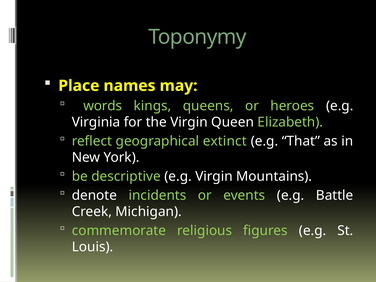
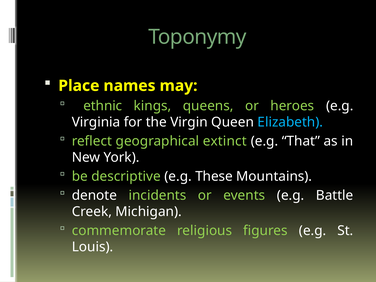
words: words -> ethnic
Elizabeth colour: light green -> light blue
e.g Virgin: Virgin -> These
